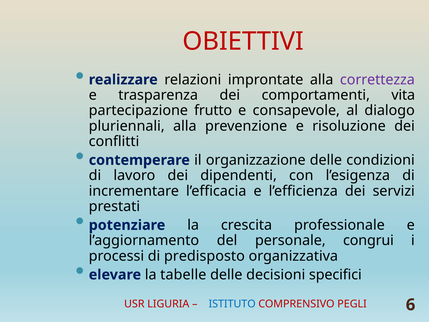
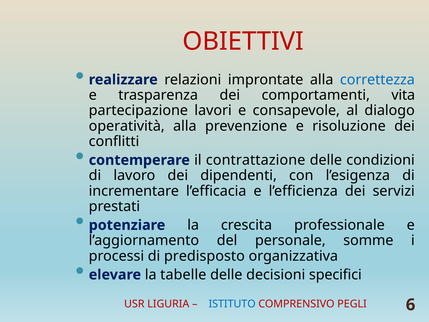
correttezza colour: purple -> blue
frutto: frutto -> lavori
pluriennali: pluriennali -> operatività
organizzazione: organizzazione -> contrattazione
congrui: congrui -> somme
